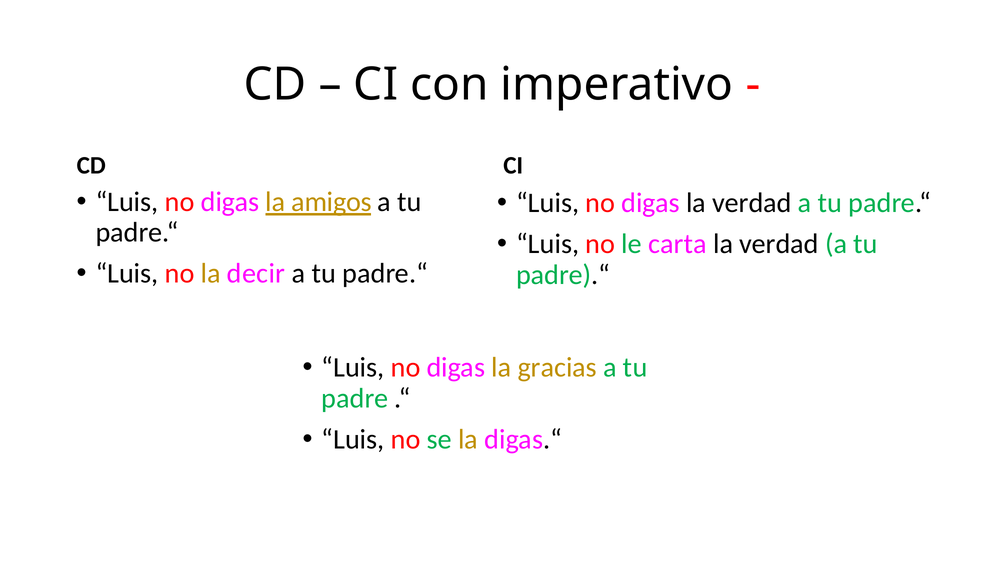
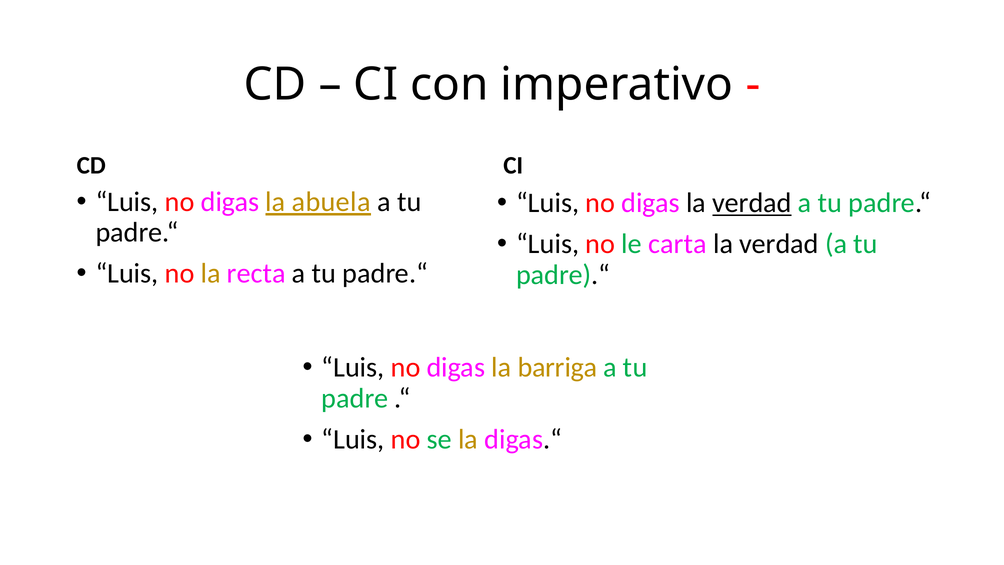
amigos: amigos -> abuela
verdad at (752, 203) underline: none -> present
decir: decir -> recta
gracias: gracias -> barriga
